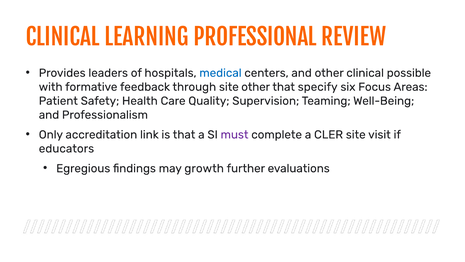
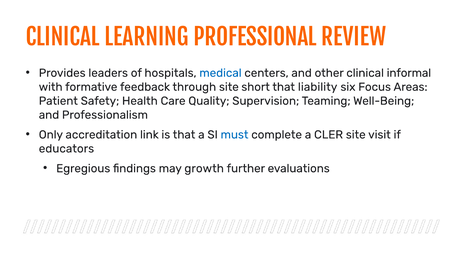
possible: possible -> informal
site other: other -> short
specify: specify -> liability
must colour: purple -> blue
